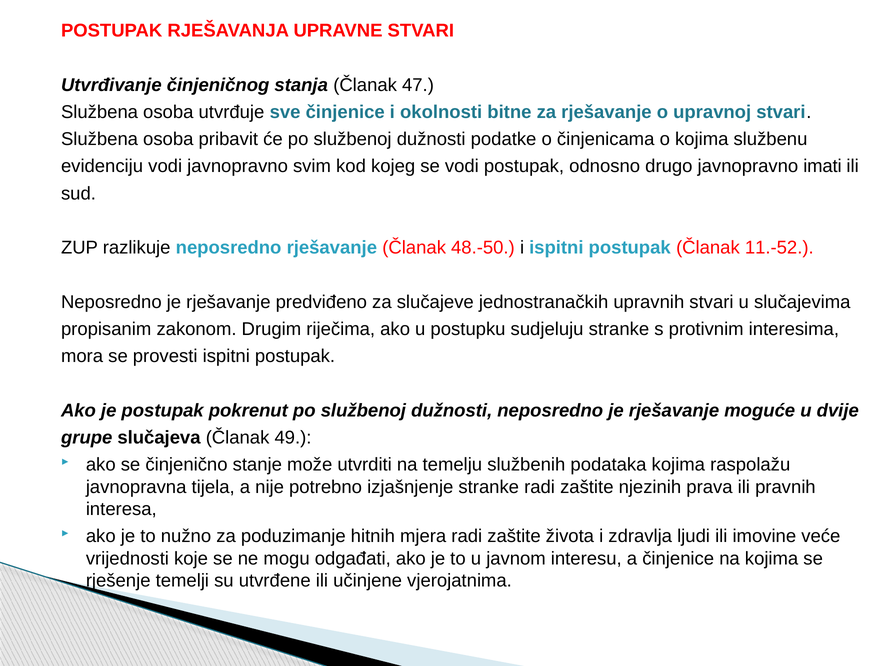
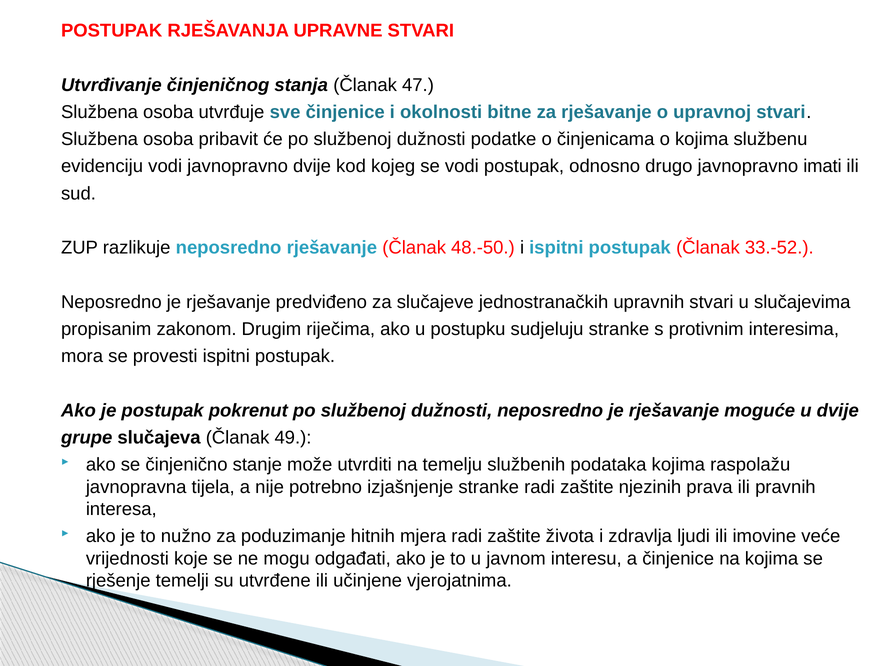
javnopravno svim: svim -> dvije
11.-52: 11.-52 -> 33.-52
